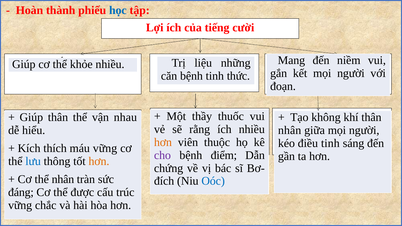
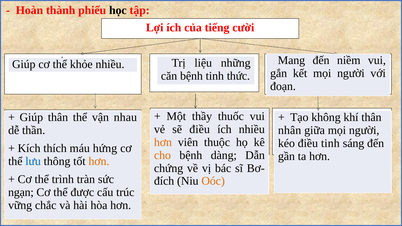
học colour: blue -> black
sẽ rằng: rằng -> điều
hiểu: hiểu -> thần
máu vững: vững -> hứng
cho colour: purple -> orange
điểm: điểm -> dàng
thể nhân: nhân -> trình
Oóc colour: blue -> orange
đáng: đáng -> ngạn
